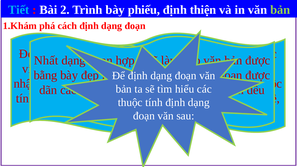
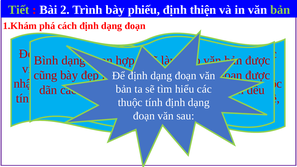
Tiết colour: light blue -> light green
Nhất: Nhất -> Bình
bằng at (46, 75): bằng -> cũng
